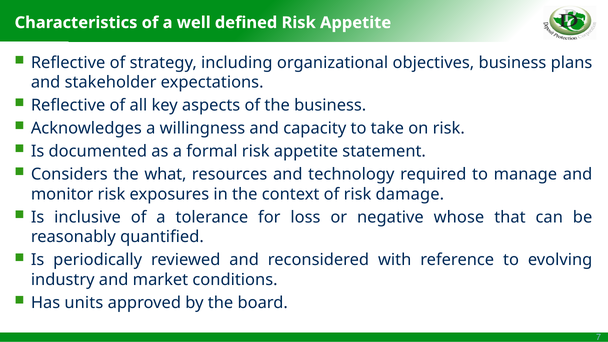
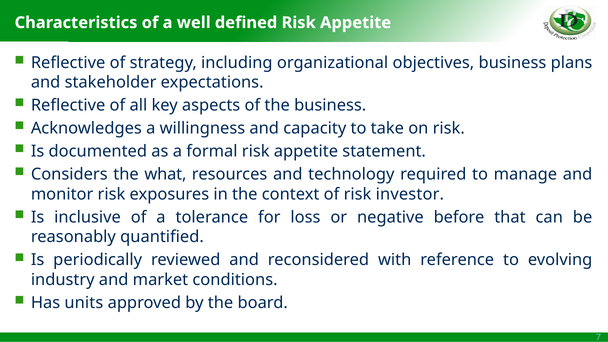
damage: damage -> investor
whose: whose -> before
